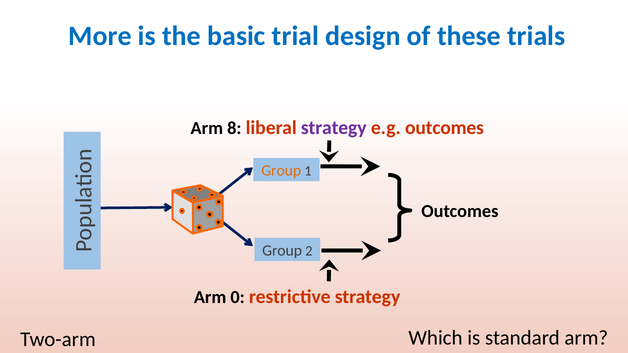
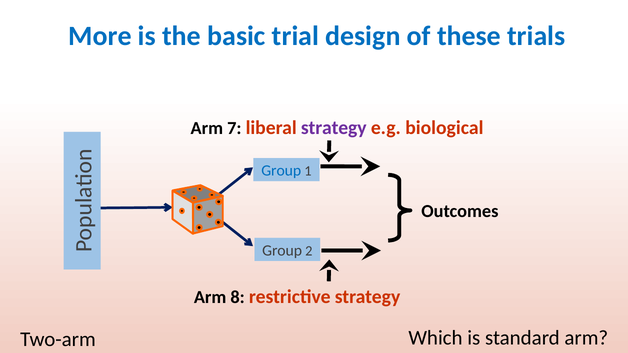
8: 8 -> 7
e.g outcomes: outcomes -> biological
Group at (281, 171) colour: orange -> blue
0: 0 -> 8
